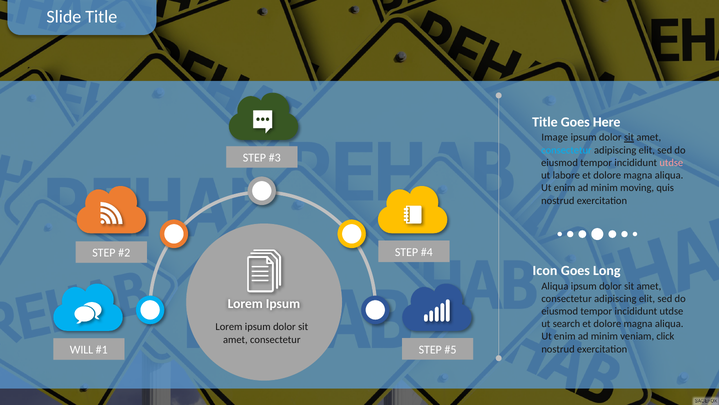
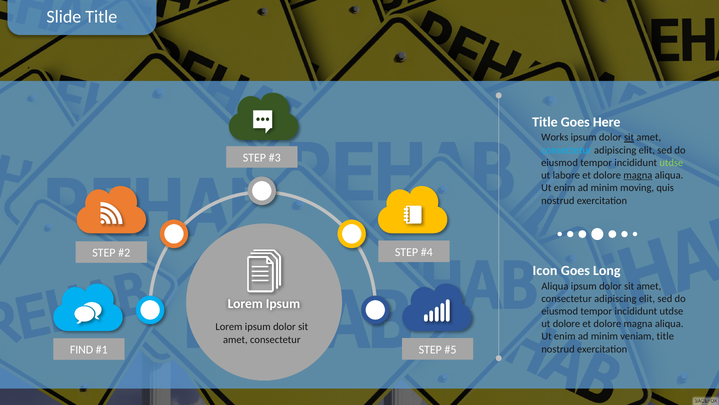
Image: Image -> Works
utdse at (671, 162) colour: pink -> light green
magna at (638, 175) underline: none -> present
ut search: search -> dolore
veniam click: click -> title
WILL: WILL -> FIND
